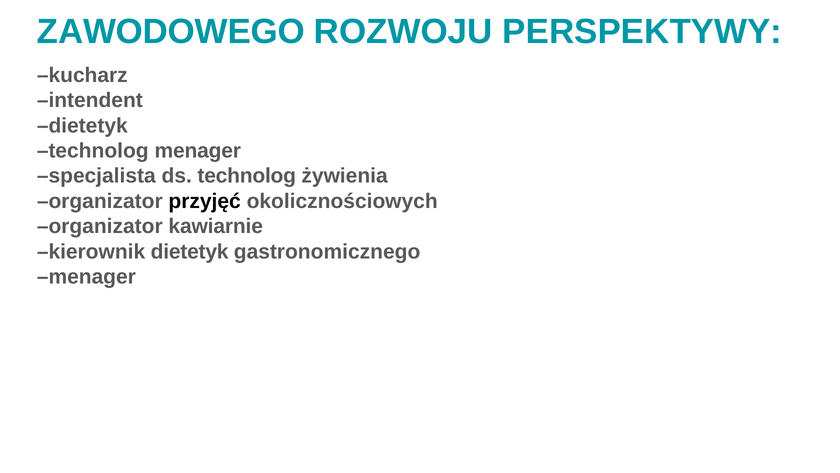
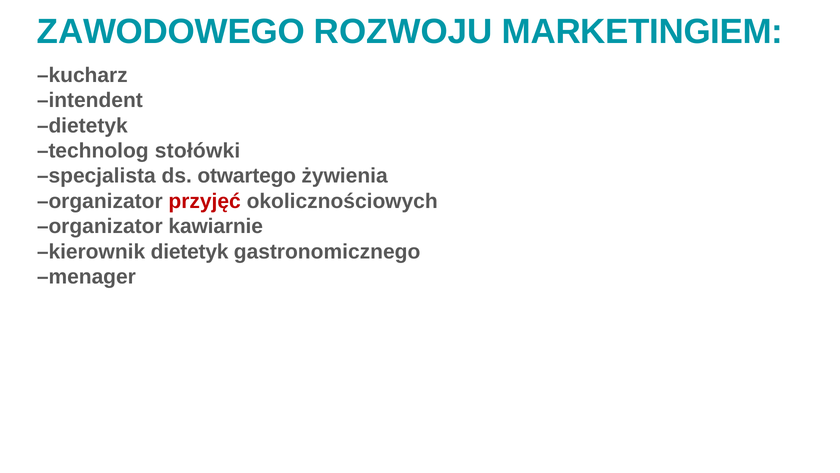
PERSPEKTYWY: PERSPEKTYWY -> MARKETINGIEM
technolog menager: menager -> stołówki
ds technolog: technolog -> otwartego
przyjęć colour: black -> red
